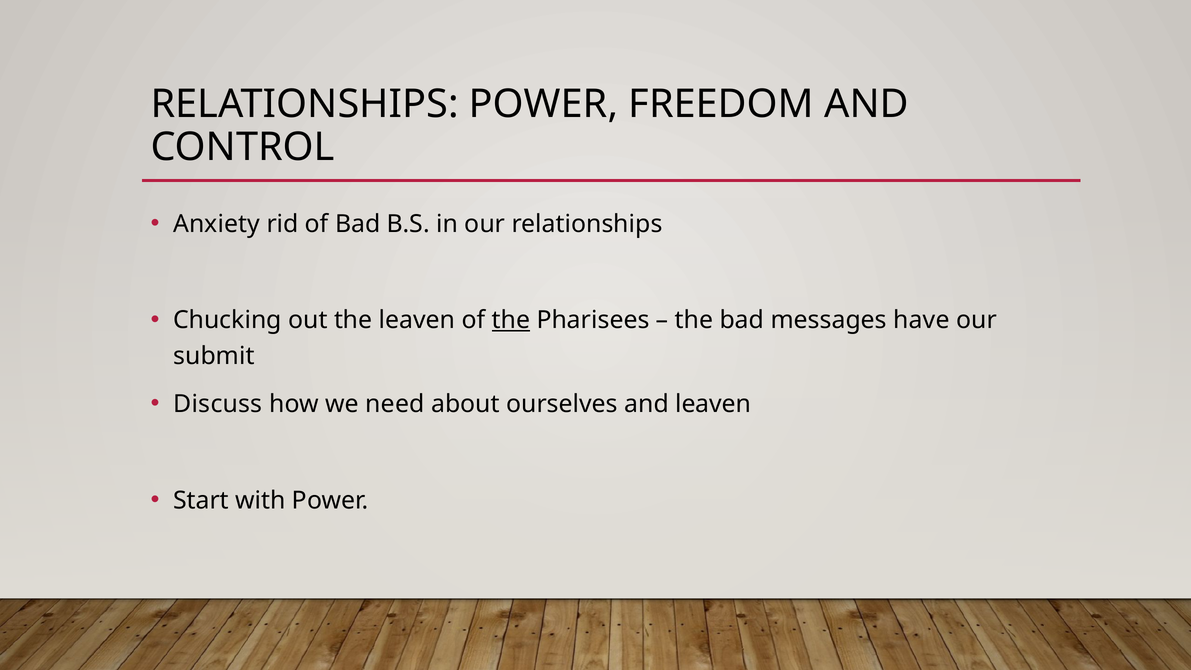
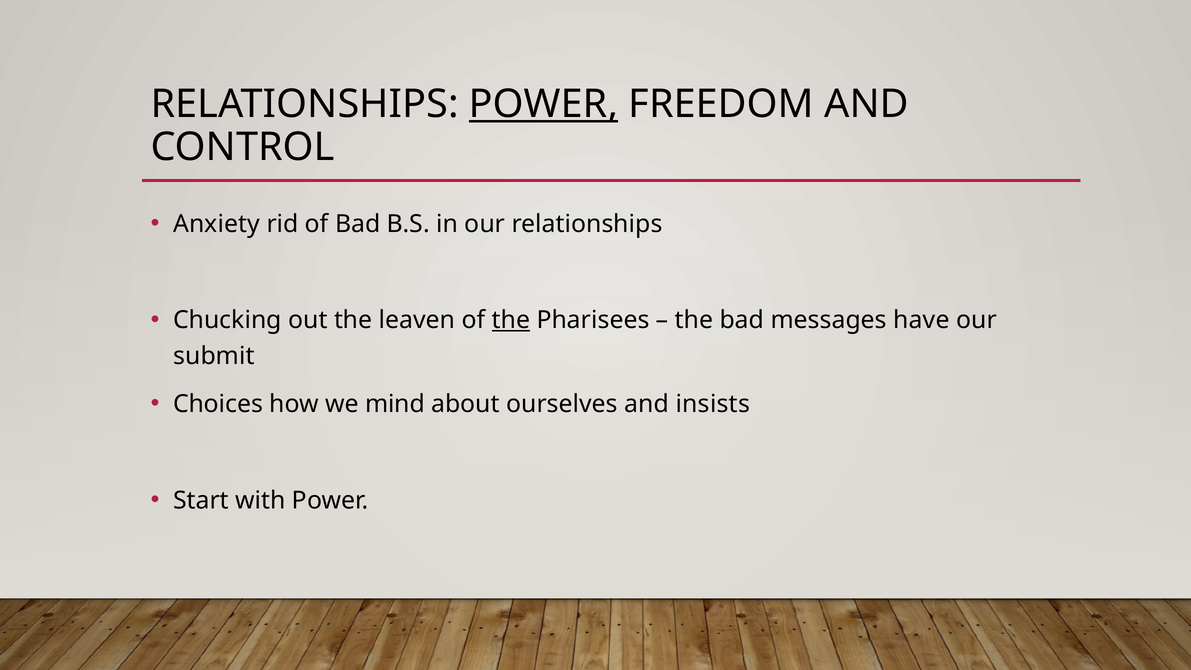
POWER at (544, 104) underline: none -> present
Discuss: Discuss -> Choices
need: need -> mind
and leaven: leaven -> insists
